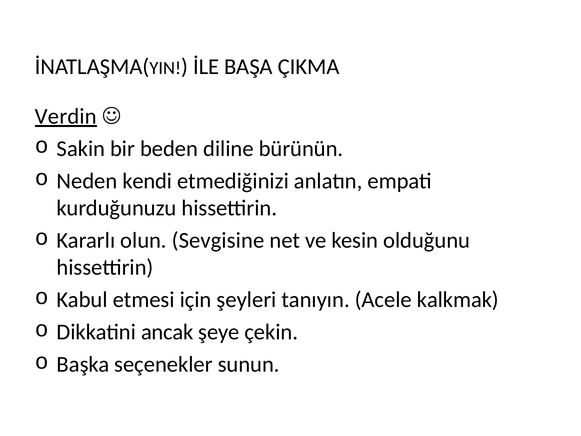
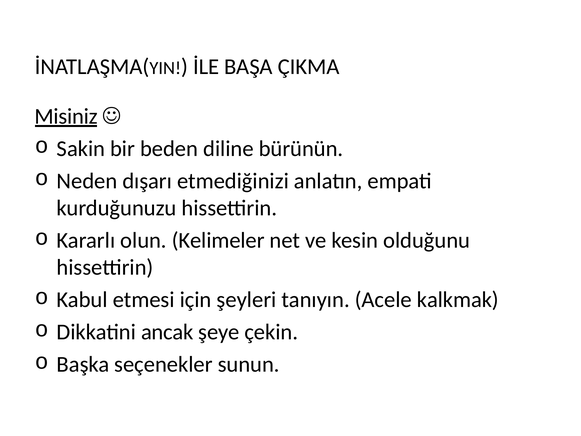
Verdin: Verdin -> Misiniz
kendi: kendi -> dışarı
Sevgisine: Sevgisine -> Kelimeler
